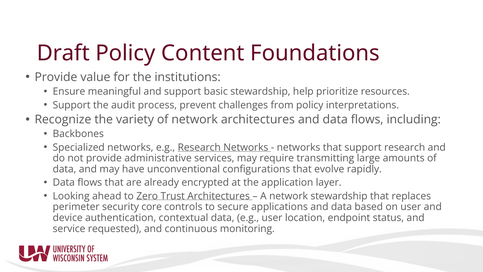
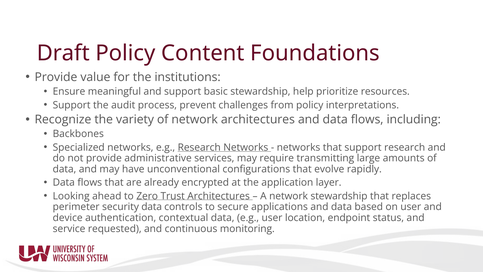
security core: core -> data
